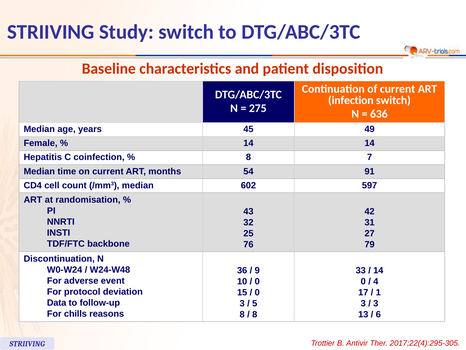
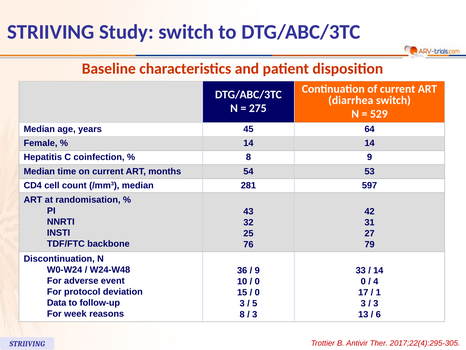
infection: infection -> diarrhea
636: 636 -> 529
49: 49 -> 64
8 7: 7 -> 9
91: 91 -> 53
602: 602 -> 281
chills: chills -> week
8 at (255, 314): 8 -> 3
